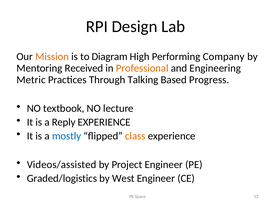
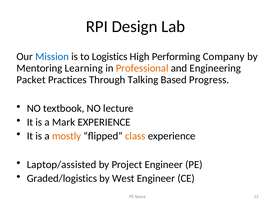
Mission colour: orange -> blue
Diagram: Diagram -> Logistics
Received: Received -> Learning
Metric: Metric -> Packet
Reply: Reply -> Mark
mostly colour: blue -> orange
Videos/assisted: Videos/assisted -> Laptop/assisted
